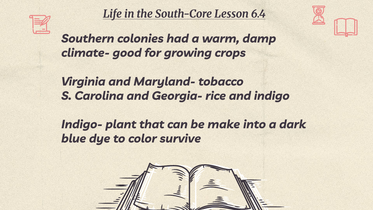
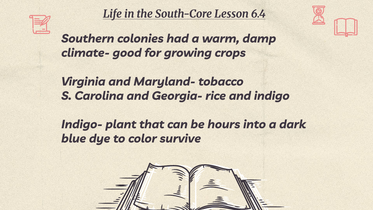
make: make -> hours
